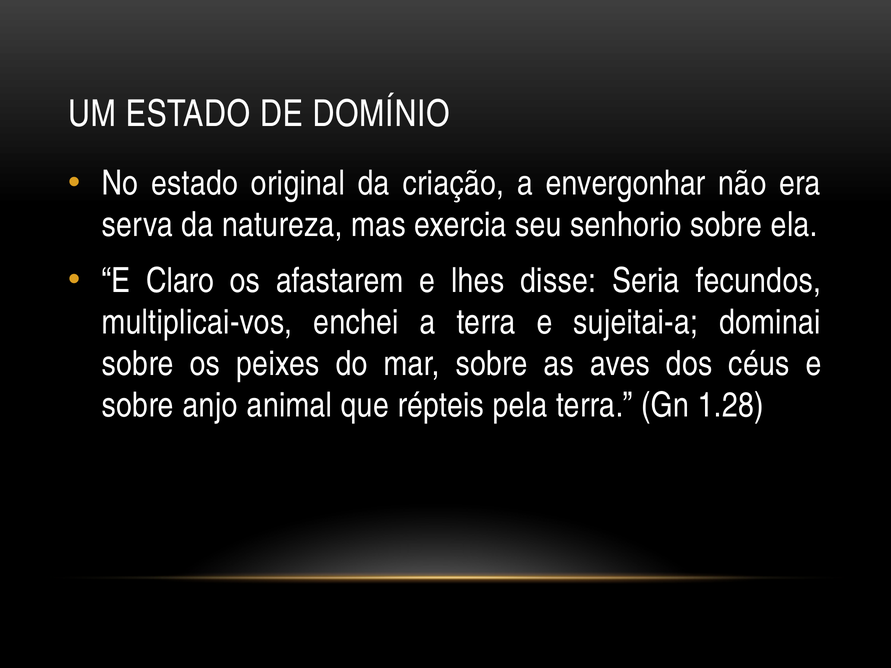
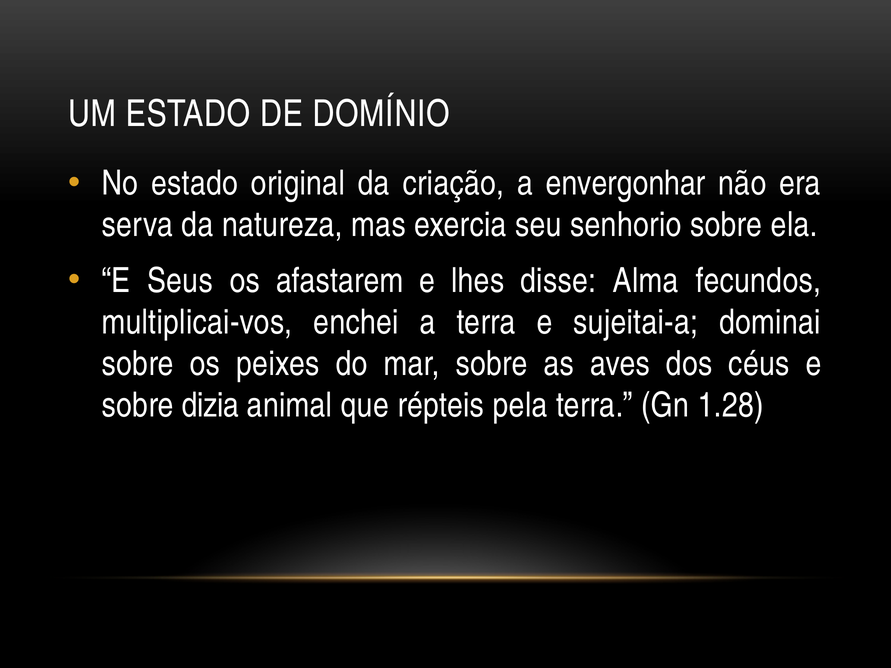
Claro: Claro -> Seus
Seria: Seria -> Alma
anjo: anjo -> dizia
